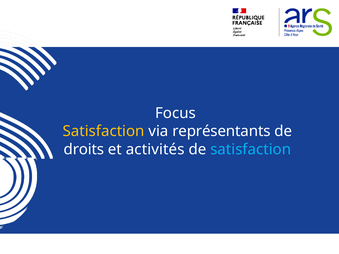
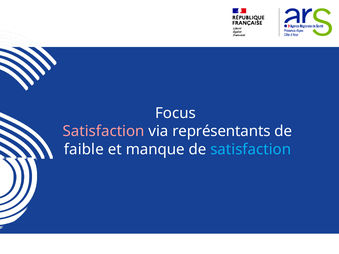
Satisfaction at (104, 131) colour: yellow -> pink
droits: droits -> faible
activités: activités -> manque
